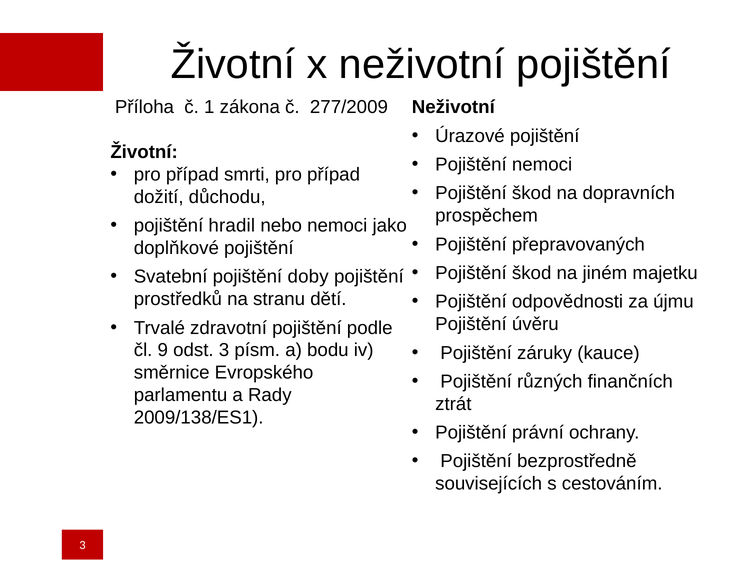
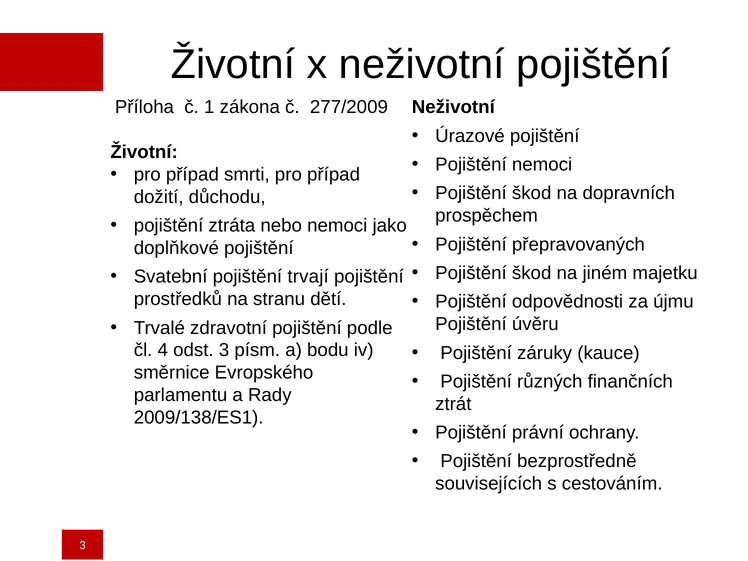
hradil: hradil -> ztráta
doby: doby -> trvají
9: 9 -> 4
